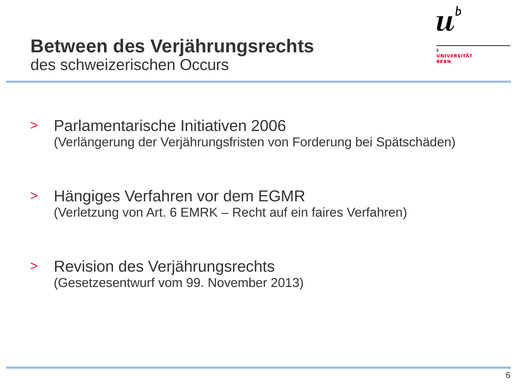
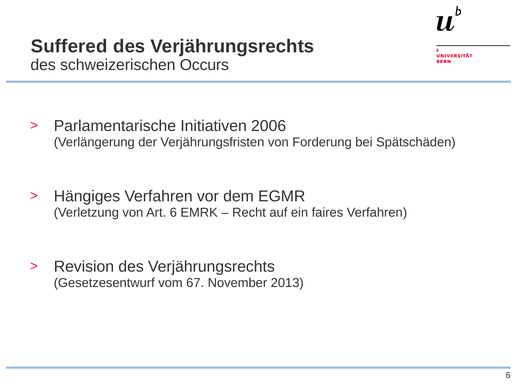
Between: Between -> Suffered
99: 99 -> 67
